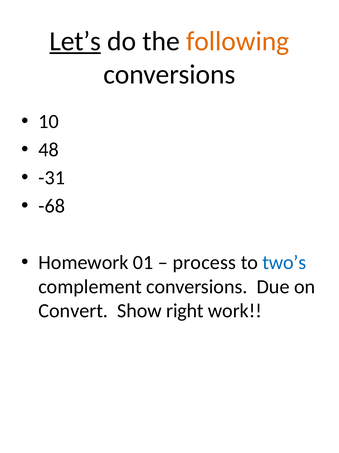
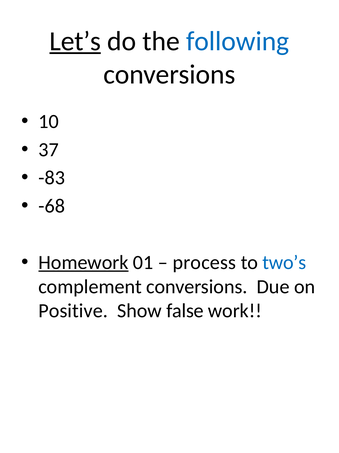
following colour: orange -> blue
48: 48 -> 37
-31: -31 -> -83
Homework underline: none -> present
Convert: Convert -> Positive
right: right -> false
